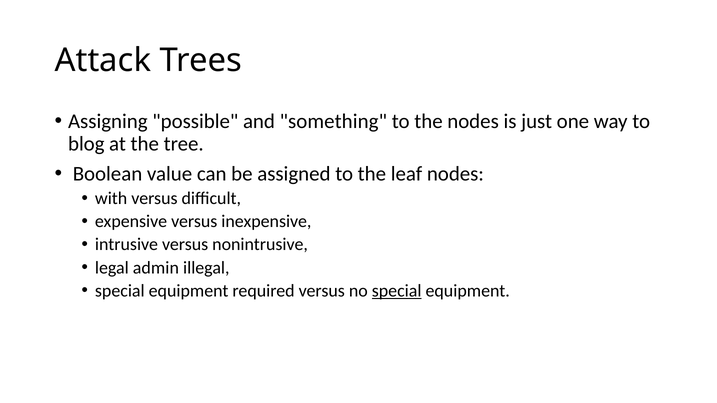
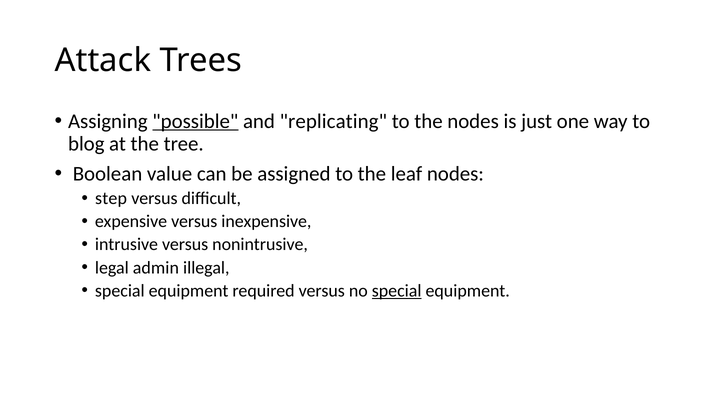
possible underline: none -> present
something: something -> replicating
with: with -> step
